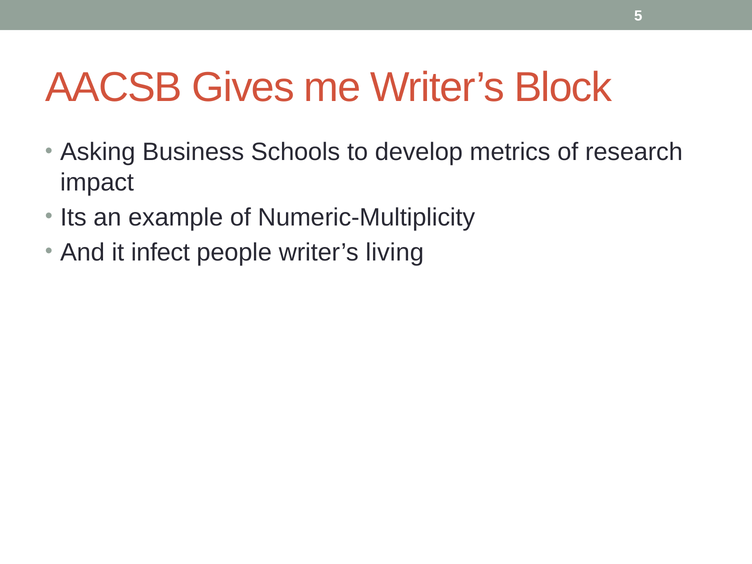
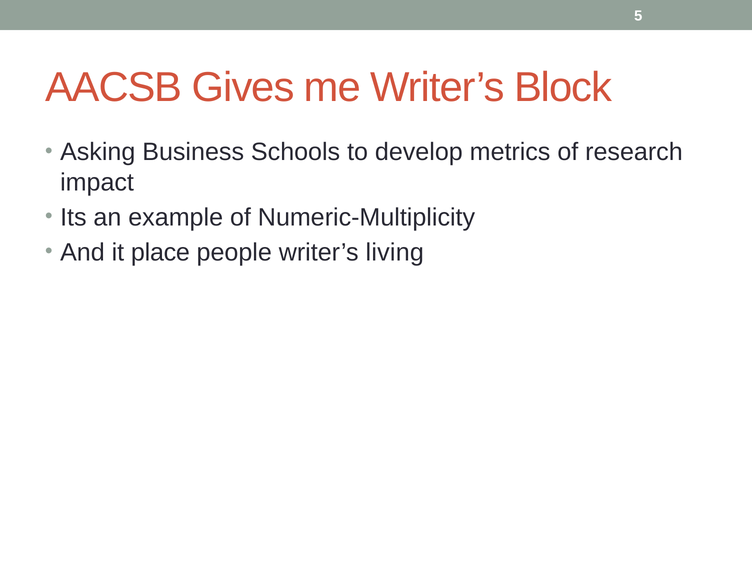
infect: infect -> place
